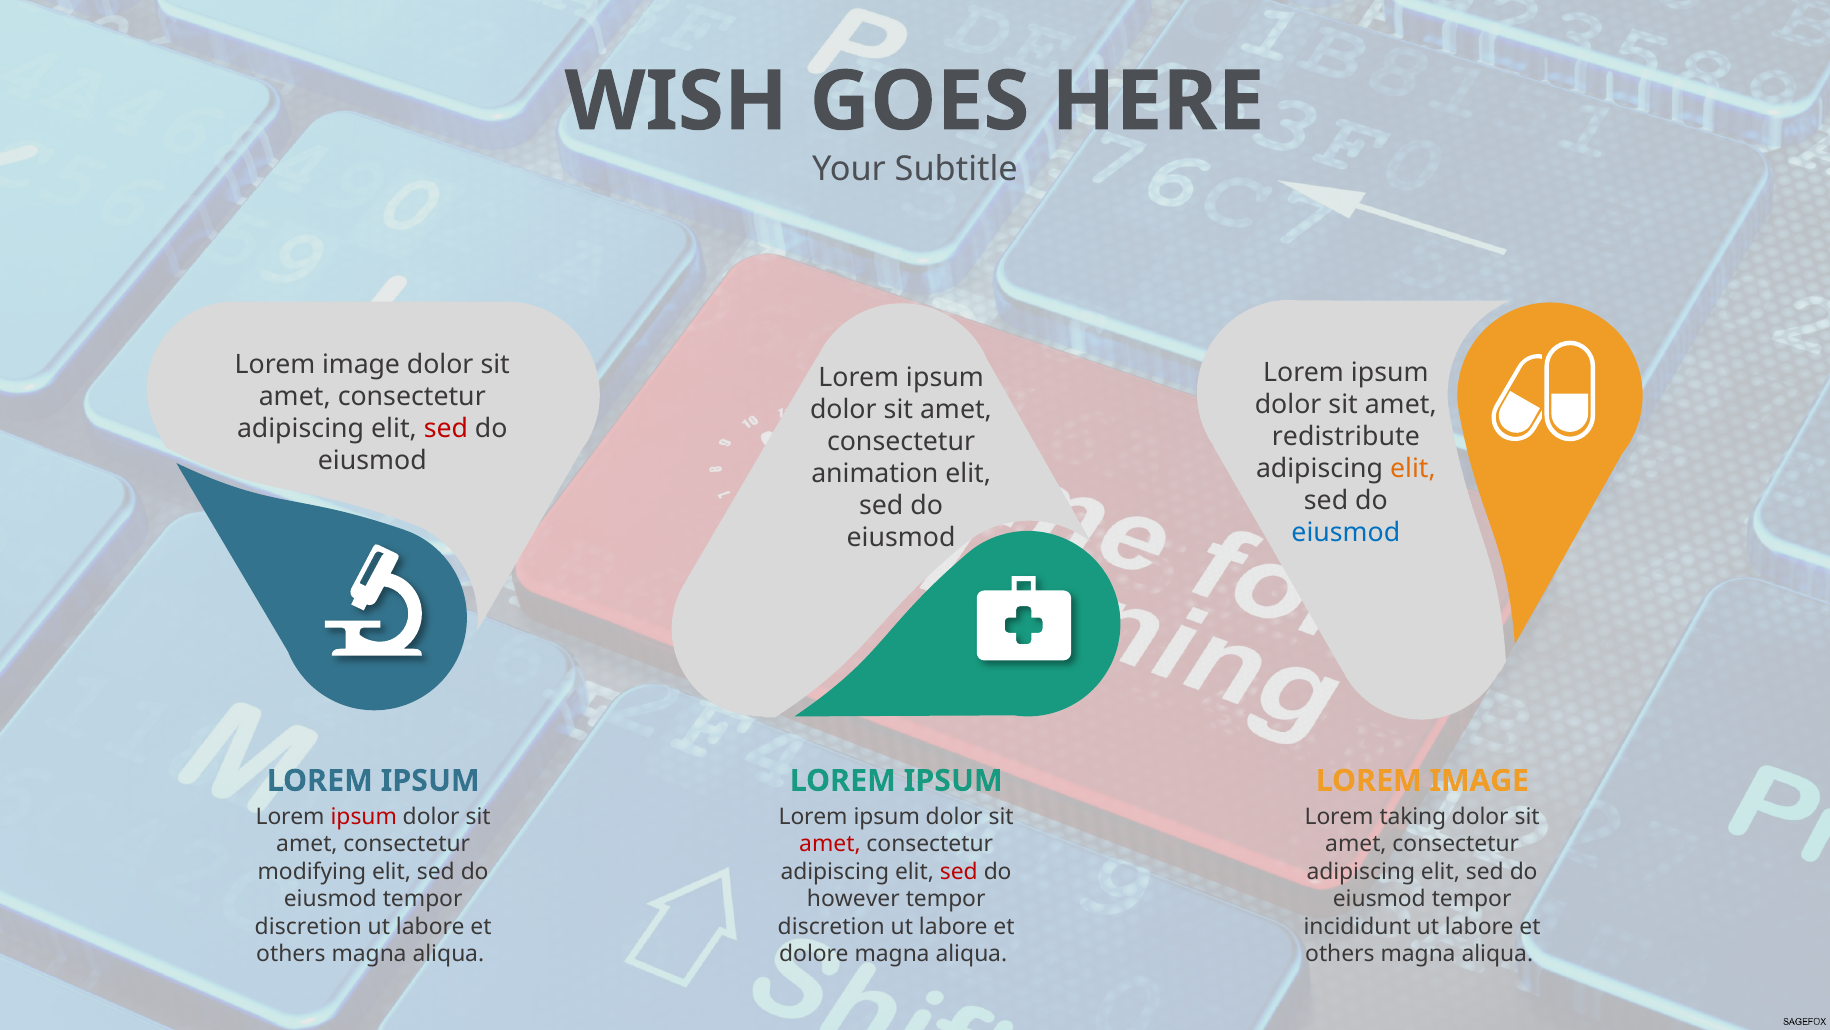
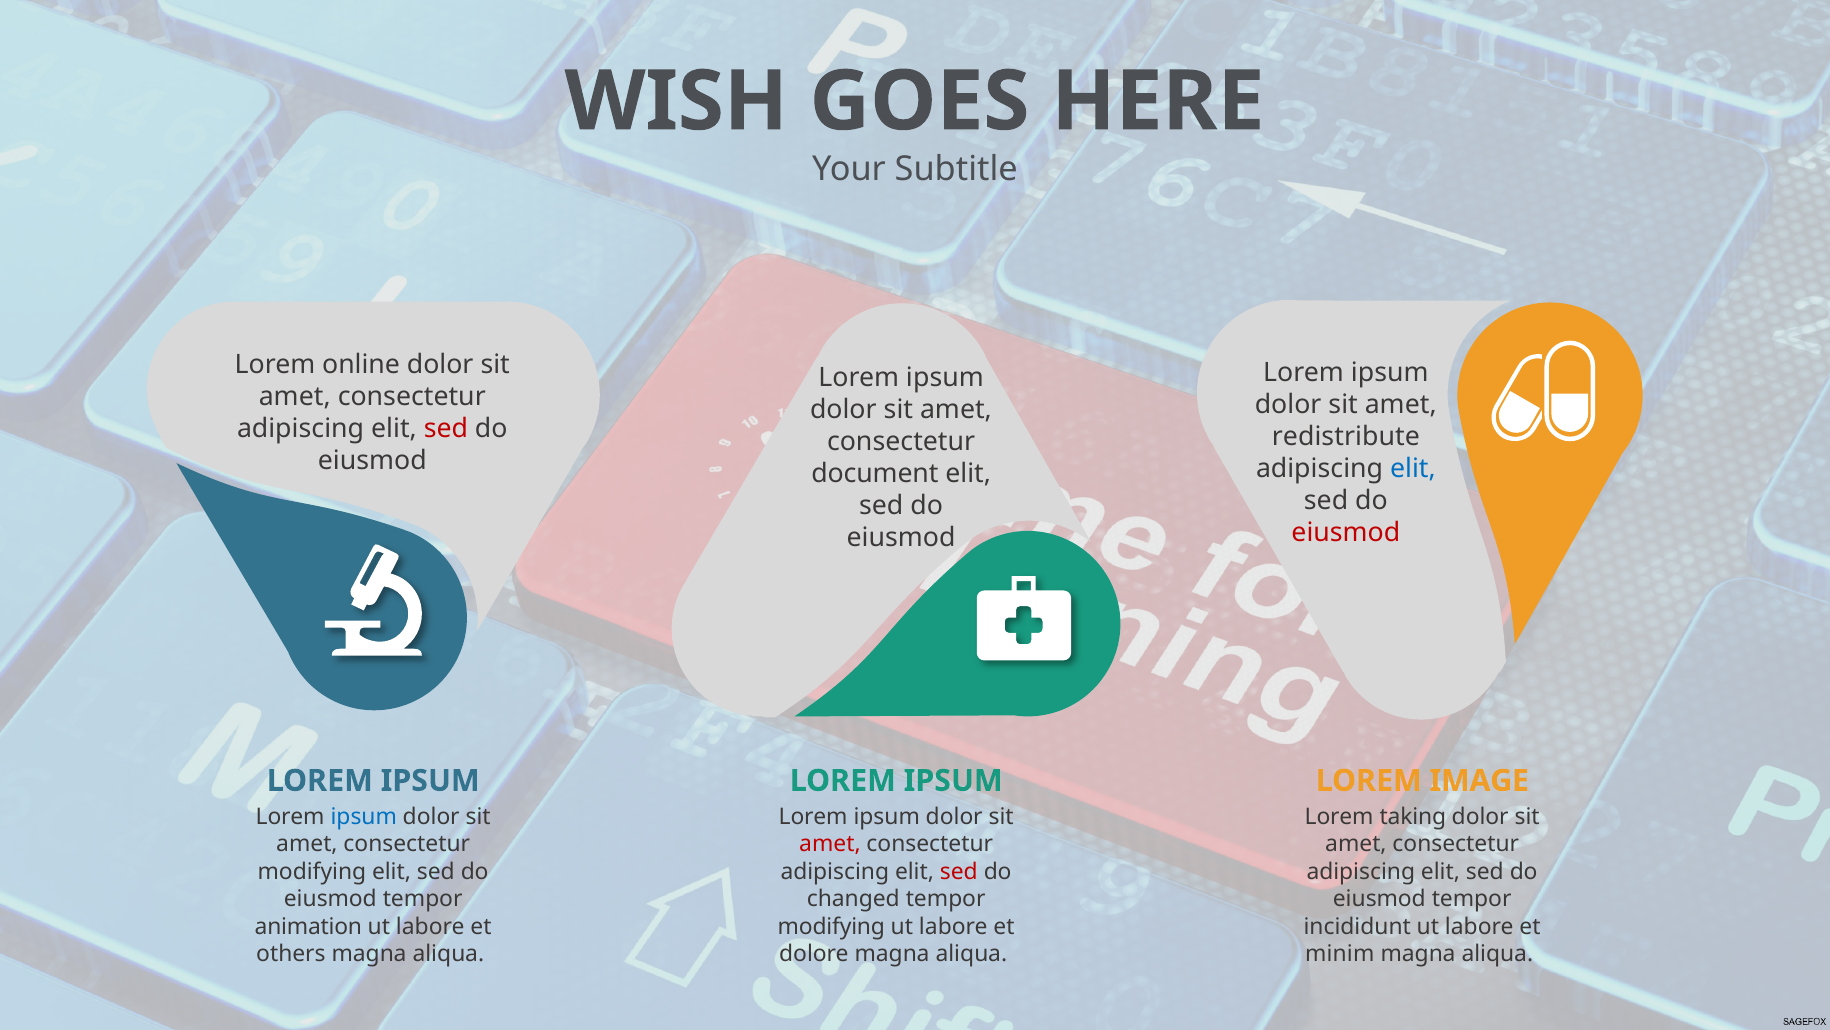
image at (361, 364): image -> online
elit at (1413, 468) colour: orange -> blue
animation: animation -> document
eiusmod at (1346, 532) colour: blue -> red
ipsum at (364, 816) colour: red -> blue
however: however -> changed
discretion at (308, 926): discretion -> animation
discretion at (831, 926): discretion -> modifying
others at (1340, 954): others -> minim
